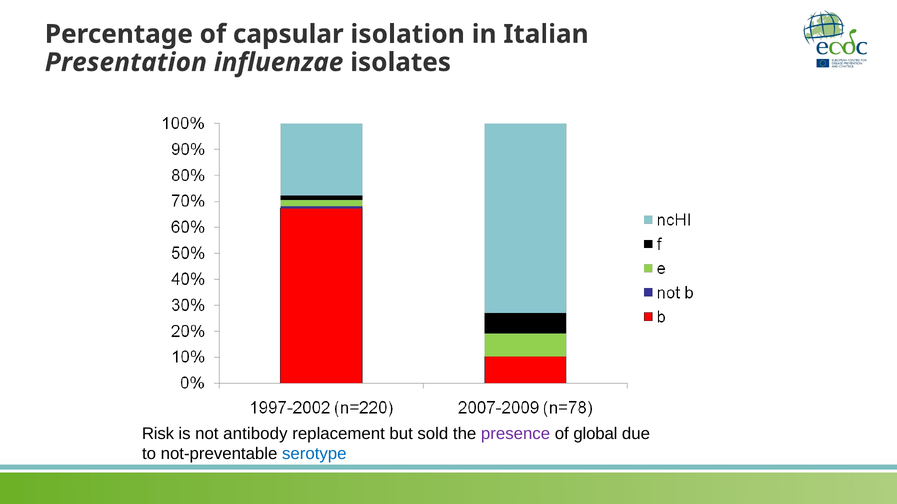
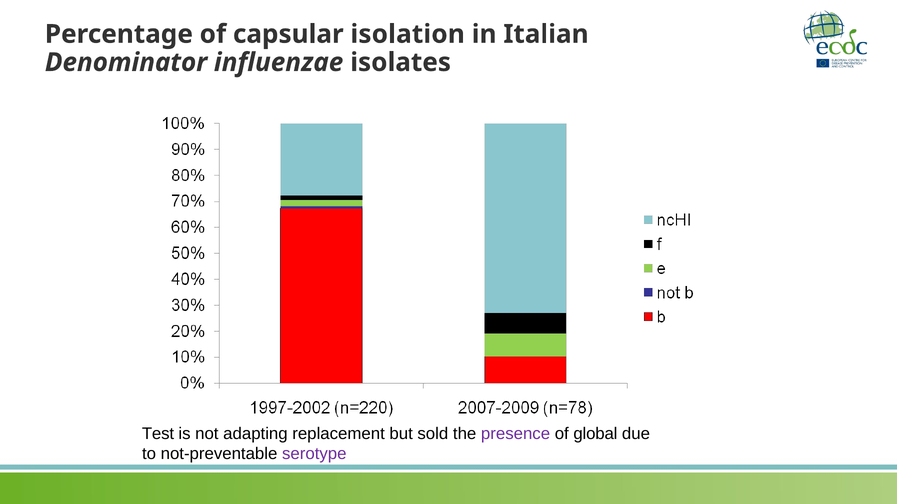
Presentation: Presentation -> Denominator
Risk: Risk -> Test
antibody: antibody -> adapting
serotype colour: blue -> purple
